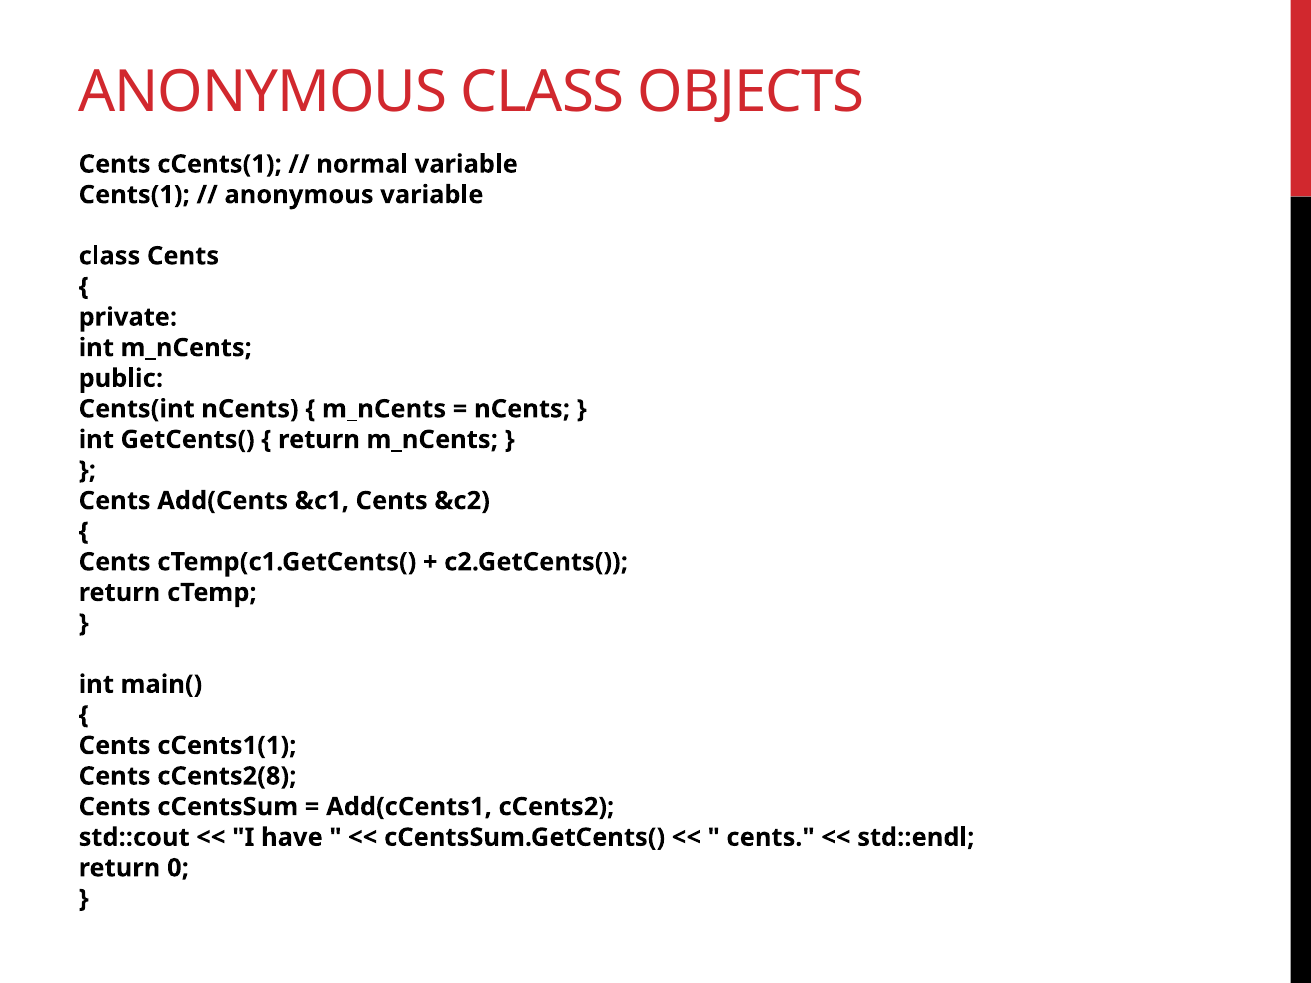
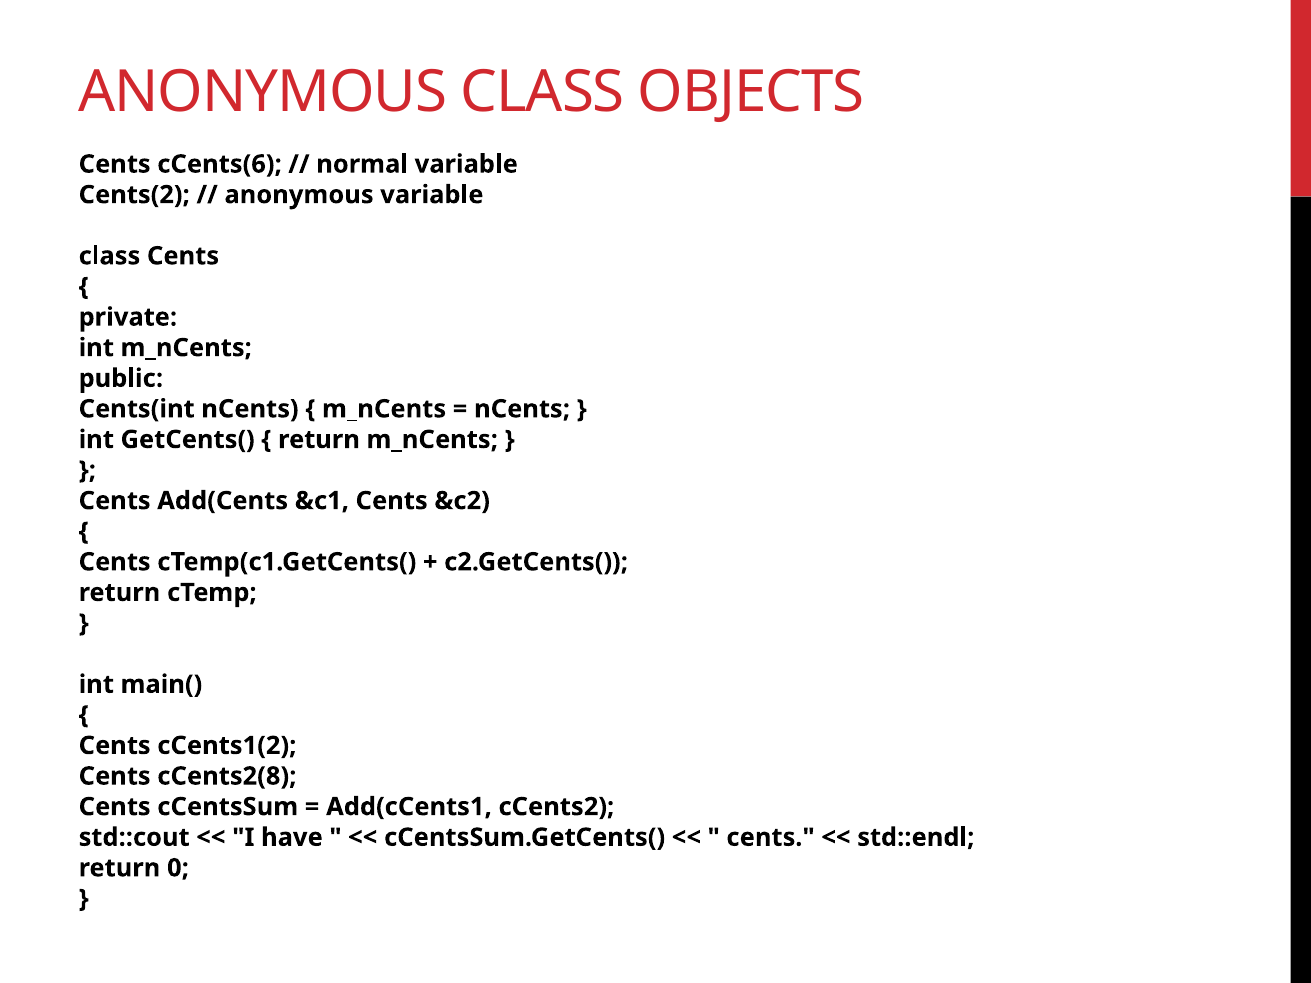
cCents(1: cCents(1 -> cCents(6
Cents(1: Cents(1 -> Cents(2
cCents1(1: cCents1(1 -> cCents1(2
